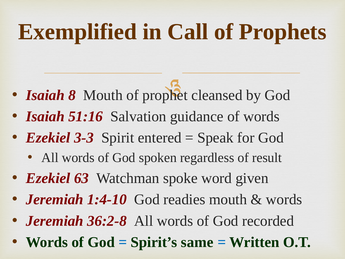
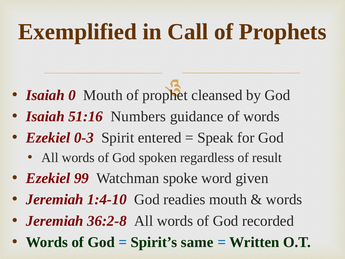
8: 8 -> 0
Salvation: Salvation -> Numbers
3-3: 3-3 -> 0-3
63: 63 -> 99
